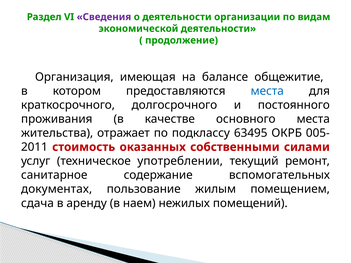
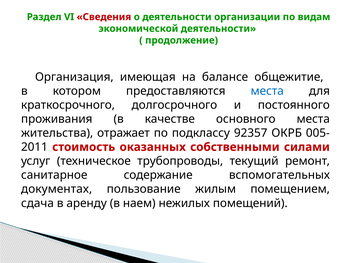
Сведения colour: purple -> red
63495: 63495 -> 92357
употреблении: употреблении -> трубопроводы
